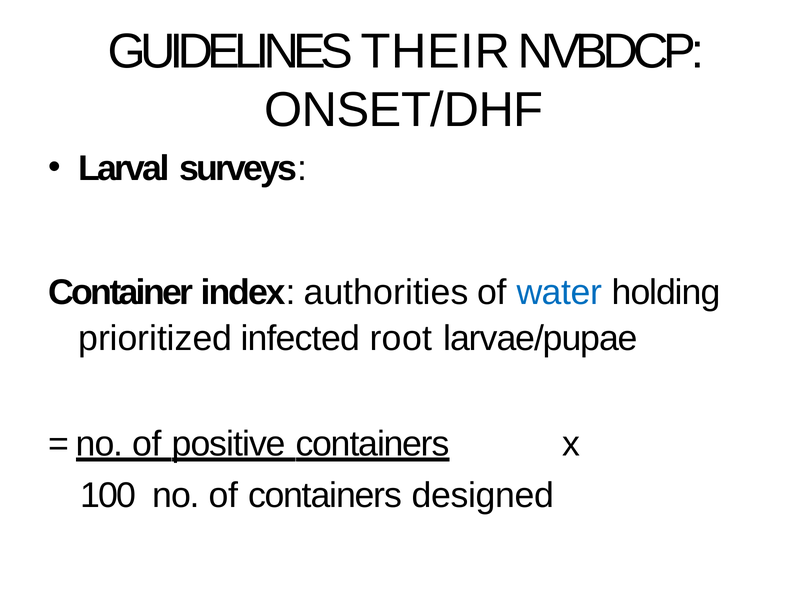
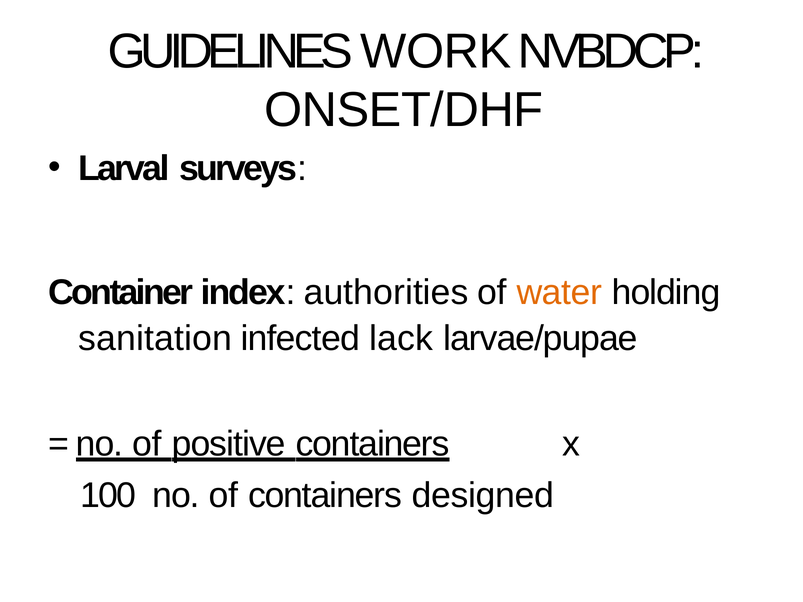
THEIR: THEIR -> WORK
water colour: blue -> orange
prioritized: prioritized -> sanitation
root: root -> lack
